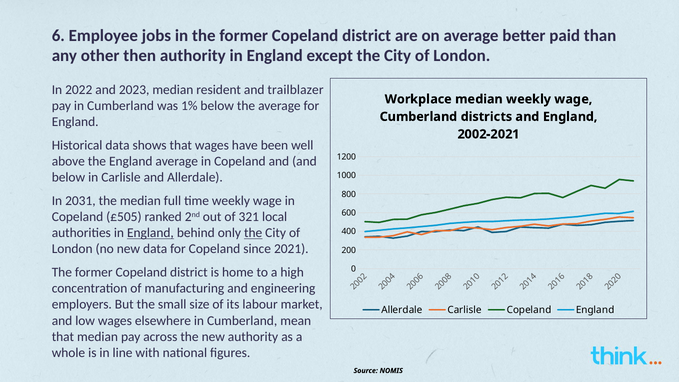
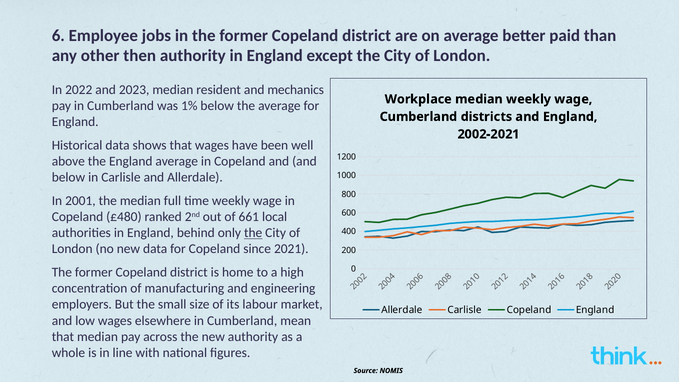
trailblazer: trailblazer -> mechanics
2031: 2031 -> 2001
£505: £505 -> £480
321: 321 -> 661
England at (150, 233) underline: present -> none
